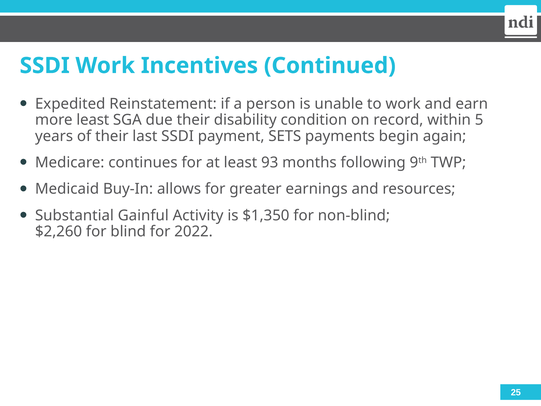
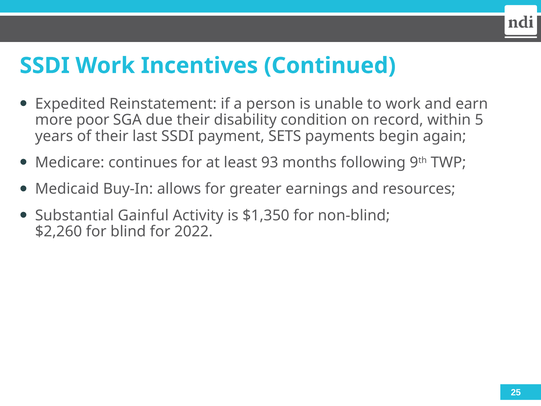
more least: least -> poor
